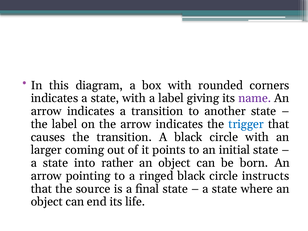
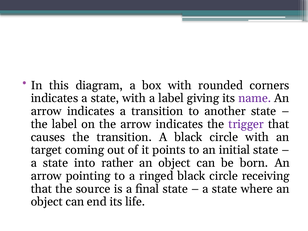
trigger colour: blue -> purple
larger: larger -> target
instructs: instructs -> receiving
